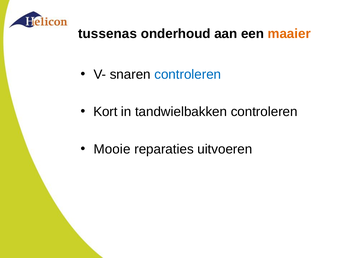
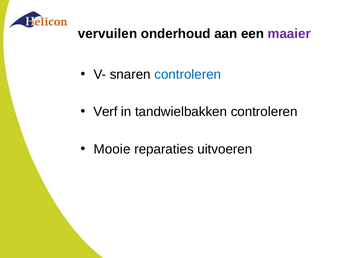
tussenas: tussenas -> vervuilen
maaier colour: orange -> purple
Kort: Kort -> Verf
